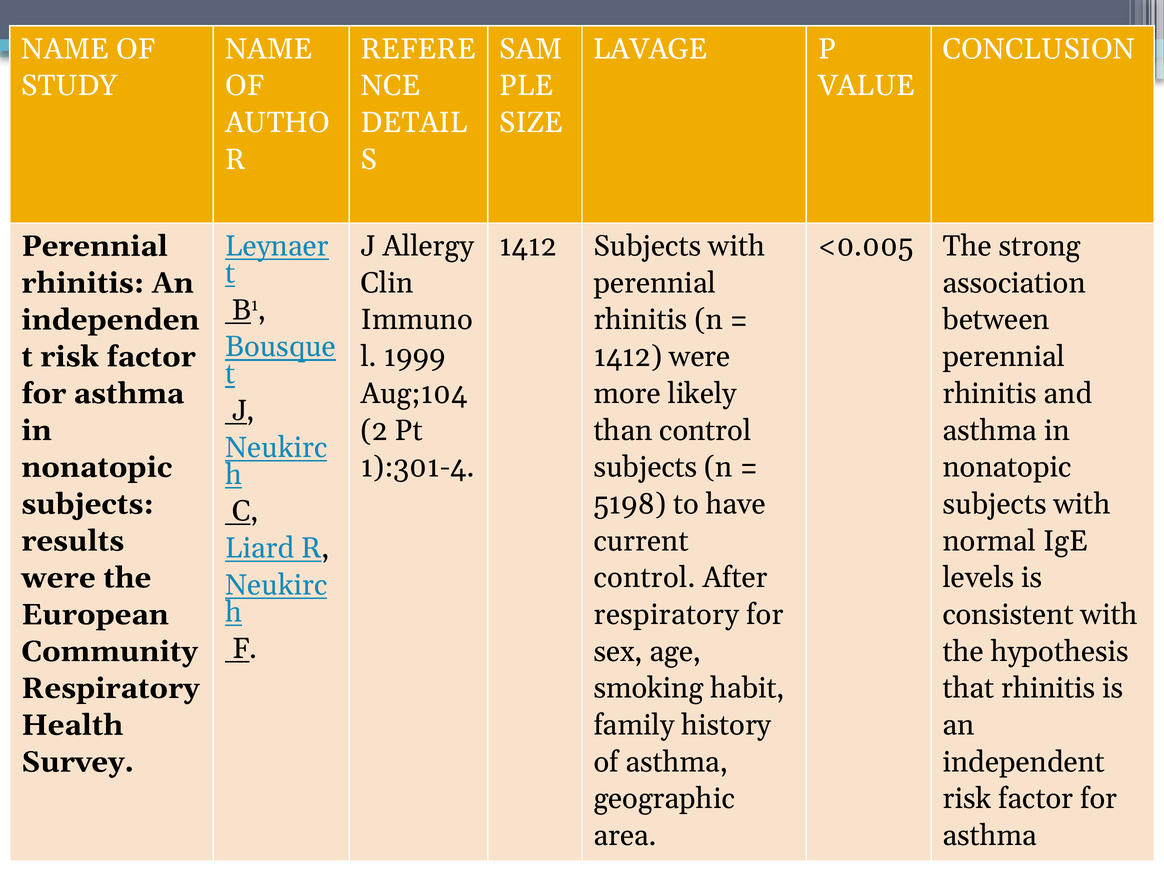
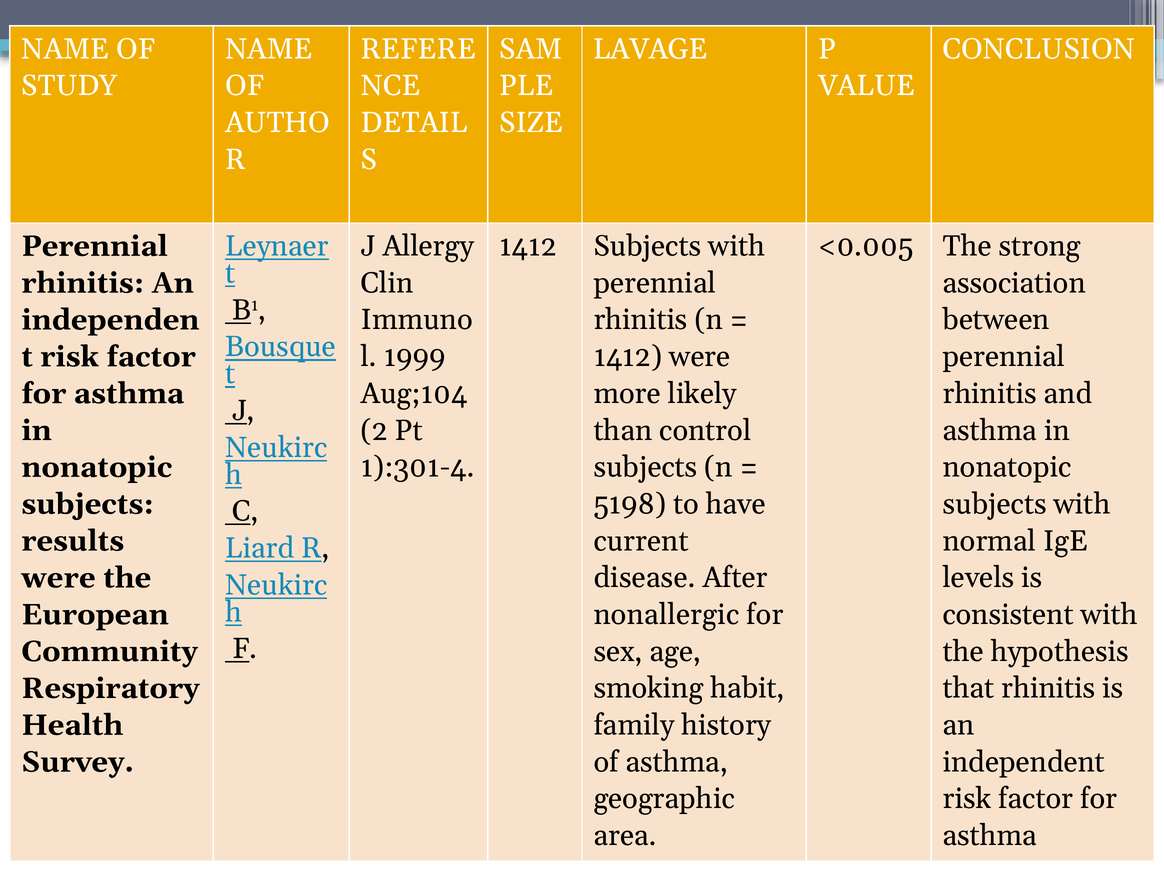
control at (645, 578): control -> disease
respiratory at (666, 615): respiratory -> nonallergic
